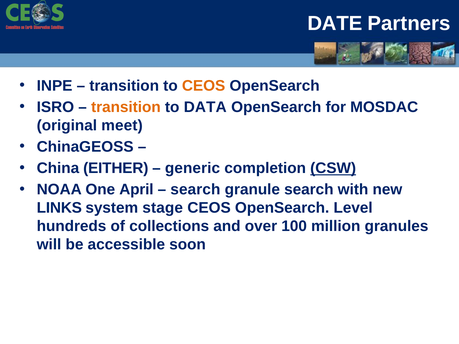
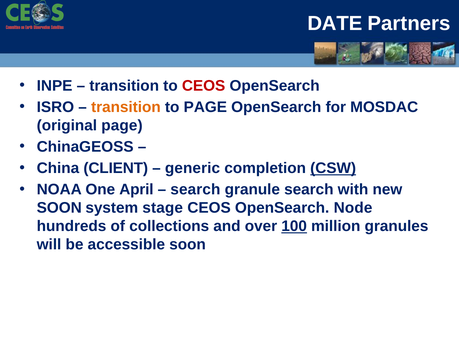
CEOS at (204, 86) colour: orange -> red
to DATA: DATA -> PAGE
original meet: meet -> page
EITHER: EITHER -> CLIENT
LINKS at (59, 208): LINKS -> SOON
Level: Level -> Node
100 underline: none -> present
